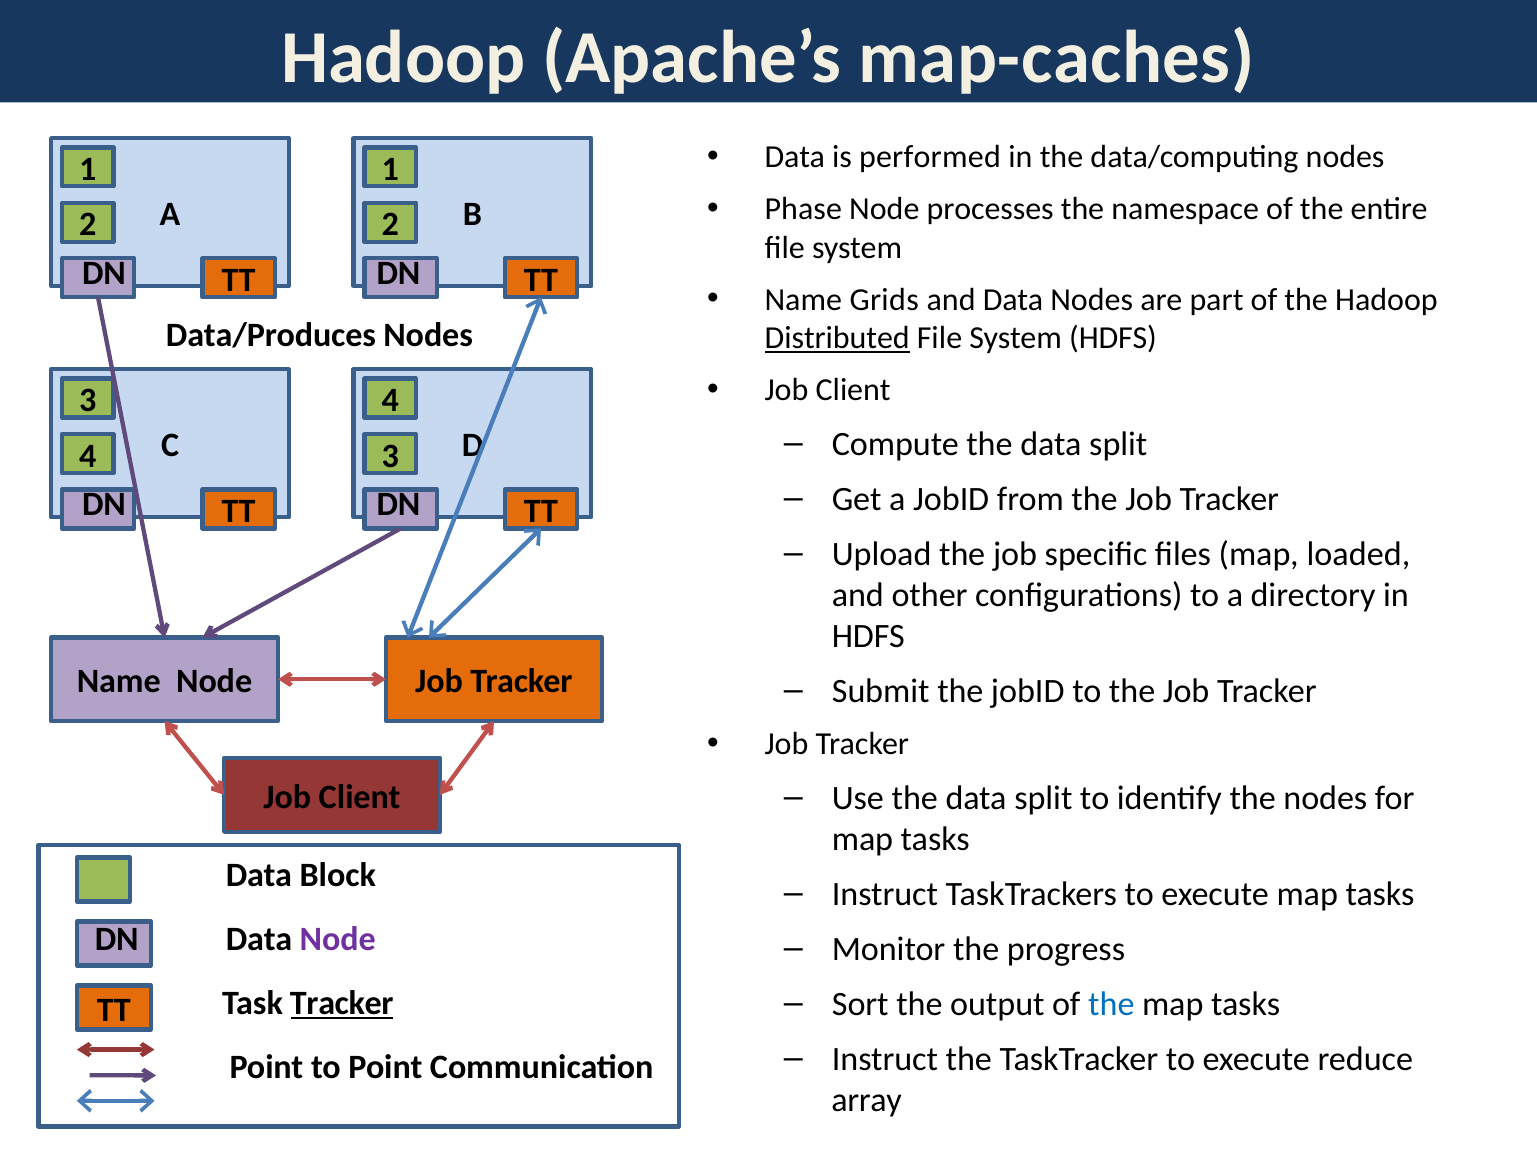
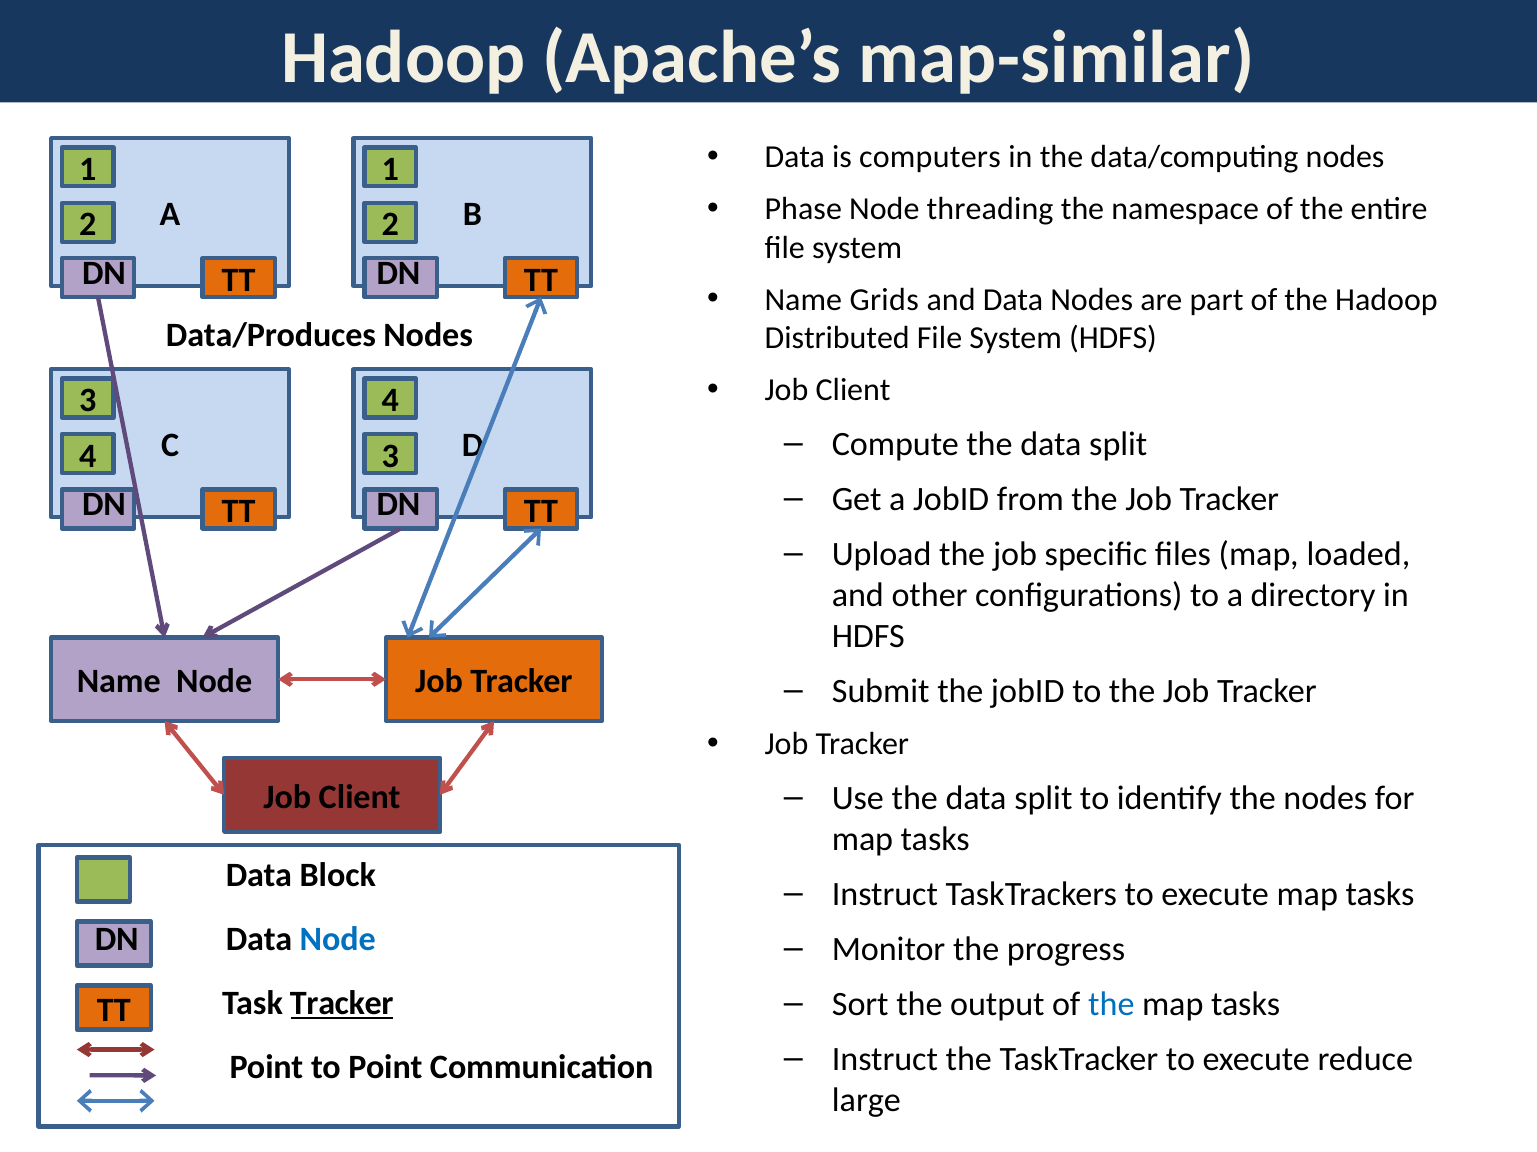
map-caches: map-caches -> map-similar
performed: performed -> computers
processes: processes -> threading
Distributed underline: present -> none
Node at (338, 940) colour: purple -> blue
array: array -> large
